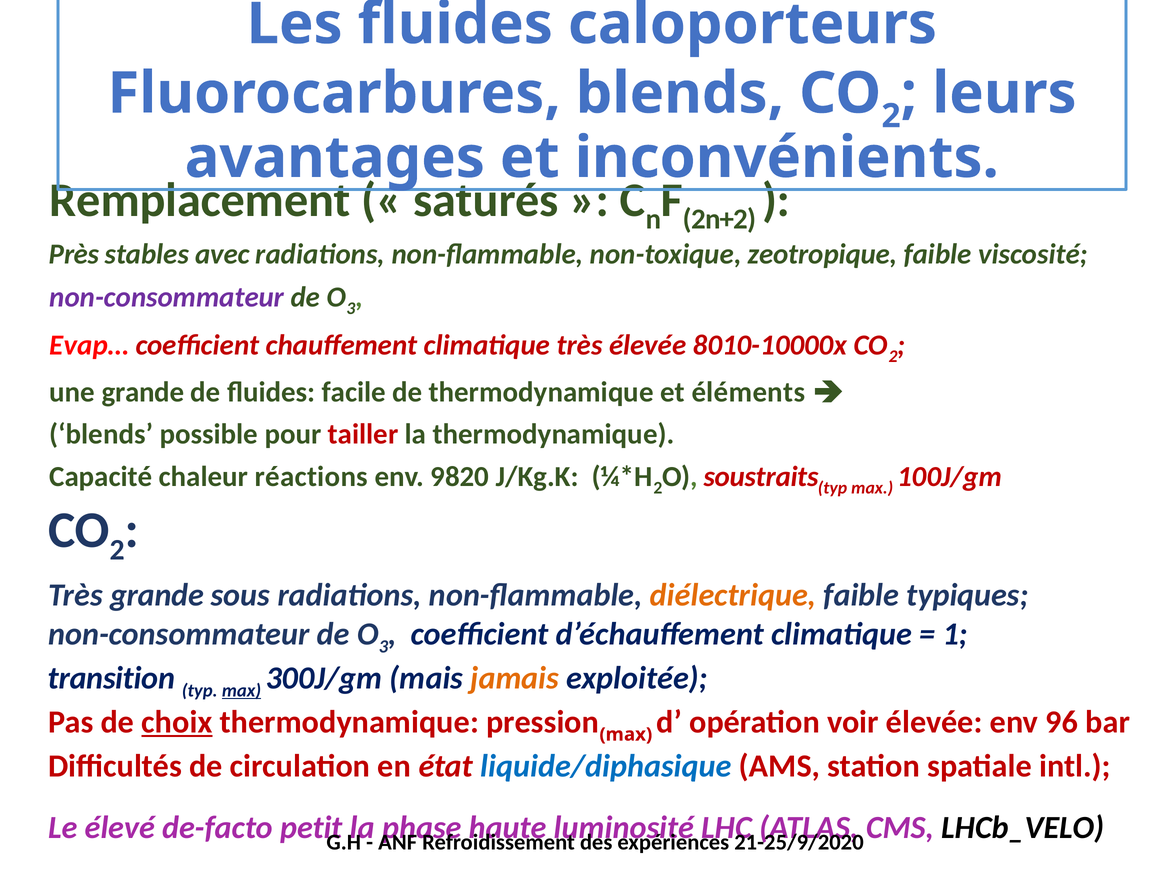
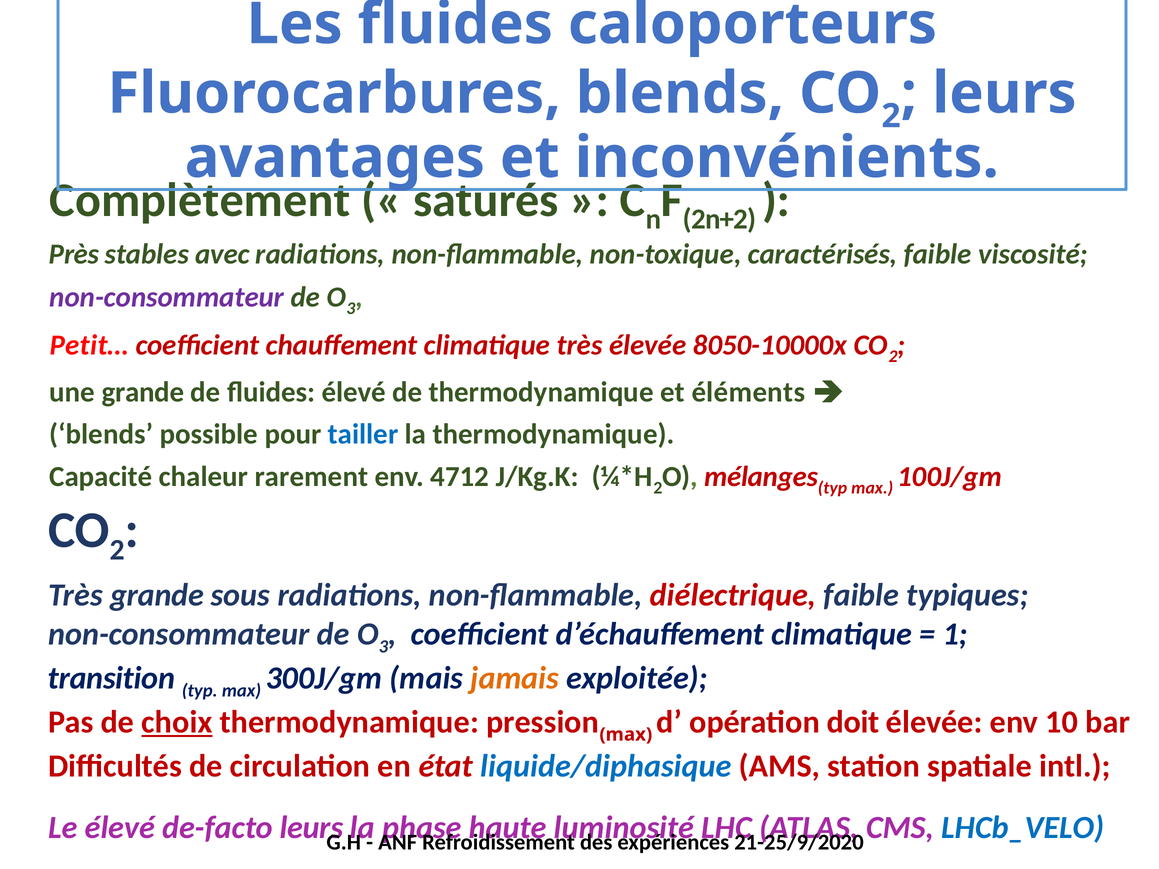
Remplacement: Remplacement -> Complètement
zeotropique: zeotropique -> caractérisés
Evap…: Evap… -> Petit…
8010-10000x: 8010-10000x -> 8050-10000x
fluides facile: facile -> élevé
tailler colour: red -> blue
réactions: réactions -> rarement
9820: 9820 -> 4712
soustraits: soustraits -> mélanges
diélectrique colour: orange -> red
max at (242, 691) underline: present -> none
voir: voir -> doit
96: 96 -> 10
de-facto petit: petit -> leurs
LHCb_VELO colour: black -> blue
